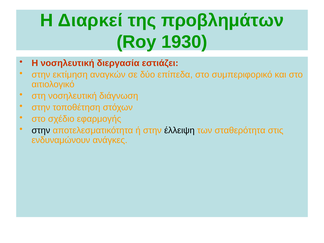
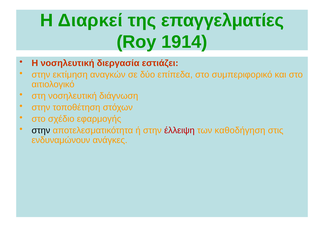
προβλημάτων: προβλημάτων -> επαγγελματίες
1930: 1930 -> 1914
έλλειψη colour: black -> red
σταθερότητα: σταθερότητα -> καθοδήγηση
